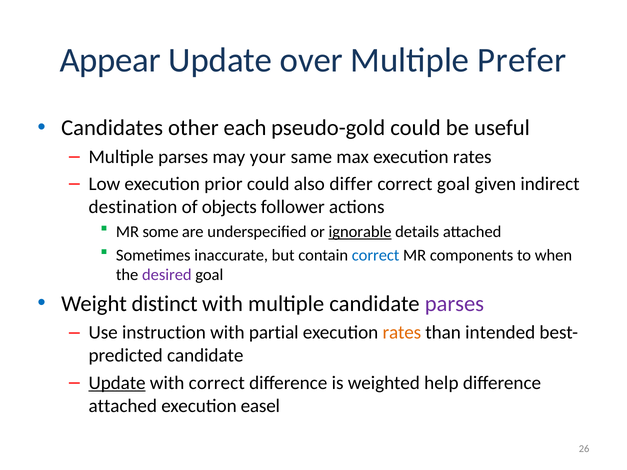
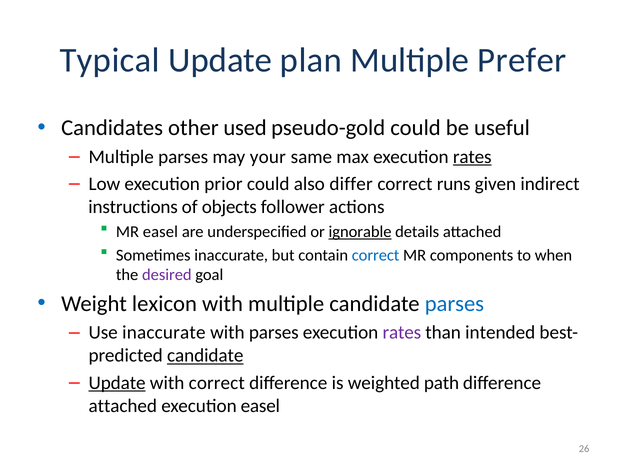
Appear: Appear -> Typical
over: over -> plan
each: each -> used
rates at (472, 157) underline: none -> present
correct goal: goal -> runs
destination: destination -> instructions
MR some: some -> easel
distinct: distinct -> lexicon
parses at (454, 304) colour: purple -> blue
Use instruction: instruction -> inaccurate
with partial: partial -> parses
rates at (402, 333) colour: orange -> purple
candidate at (205, 356) underline: none -> present
help: help -> path
